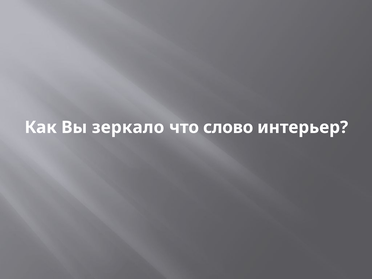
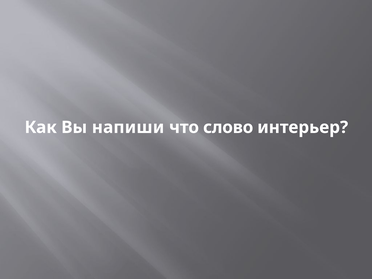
зеркало: зеркало -> напиши
